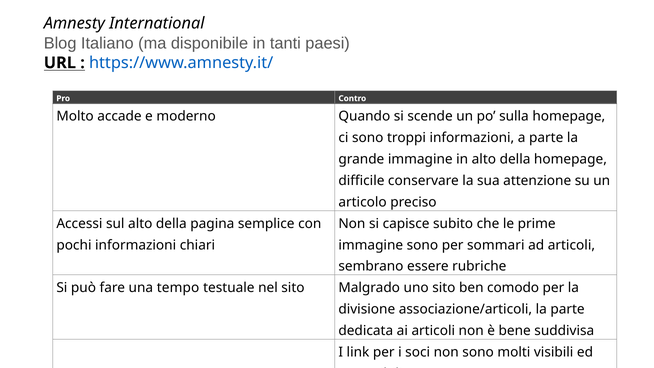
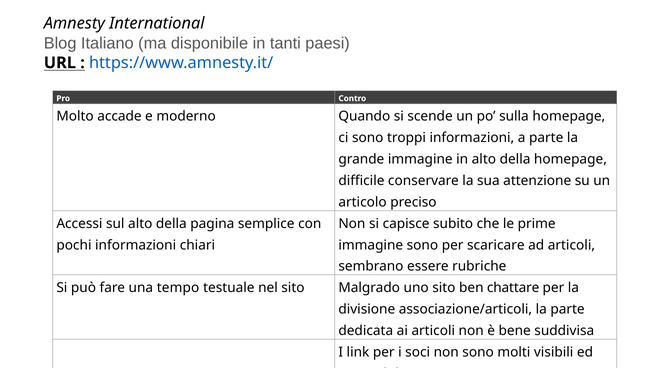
sommari: sommari -> scaricare
comodo: comodo -> chattare
